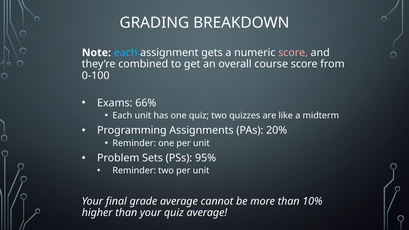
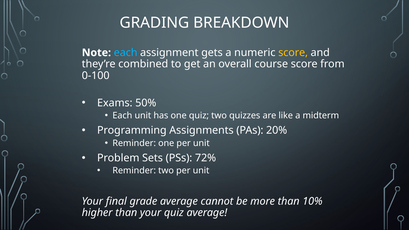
score at (293, 53) colour: pink -> yellow
66%: 66% -> 50%
95%: 95% -> 72%
